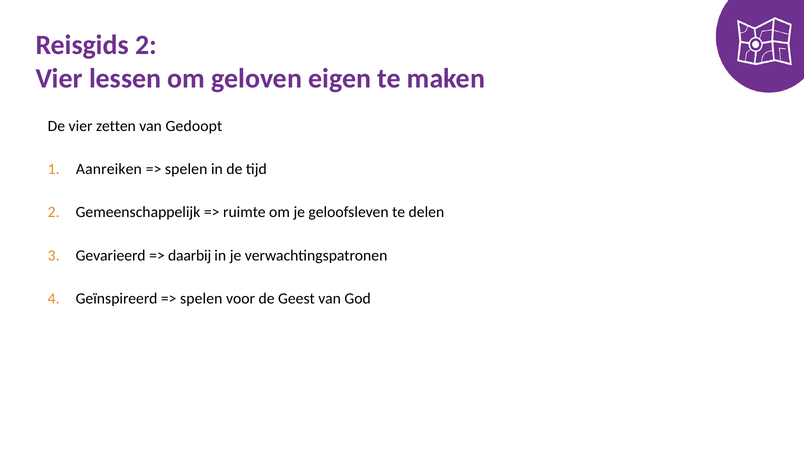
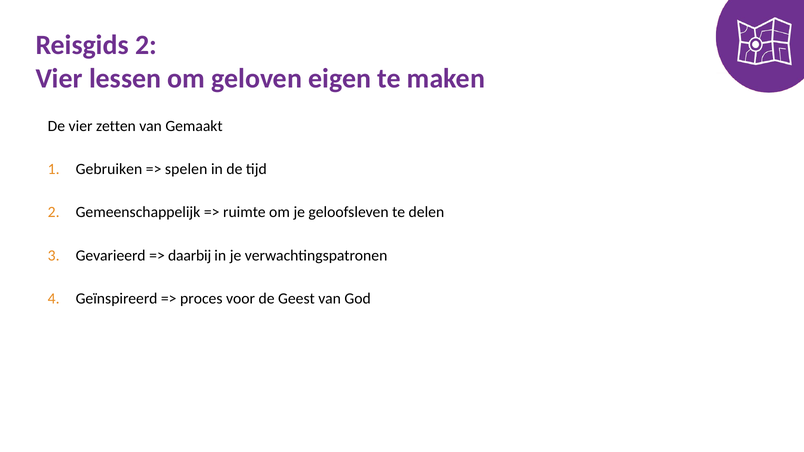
Gedoopt: Gedoopt -> Gemaakt
Aanreiken: Aanreiken -> Gebruiken
spelen at (201, 299): spelen -> proces
